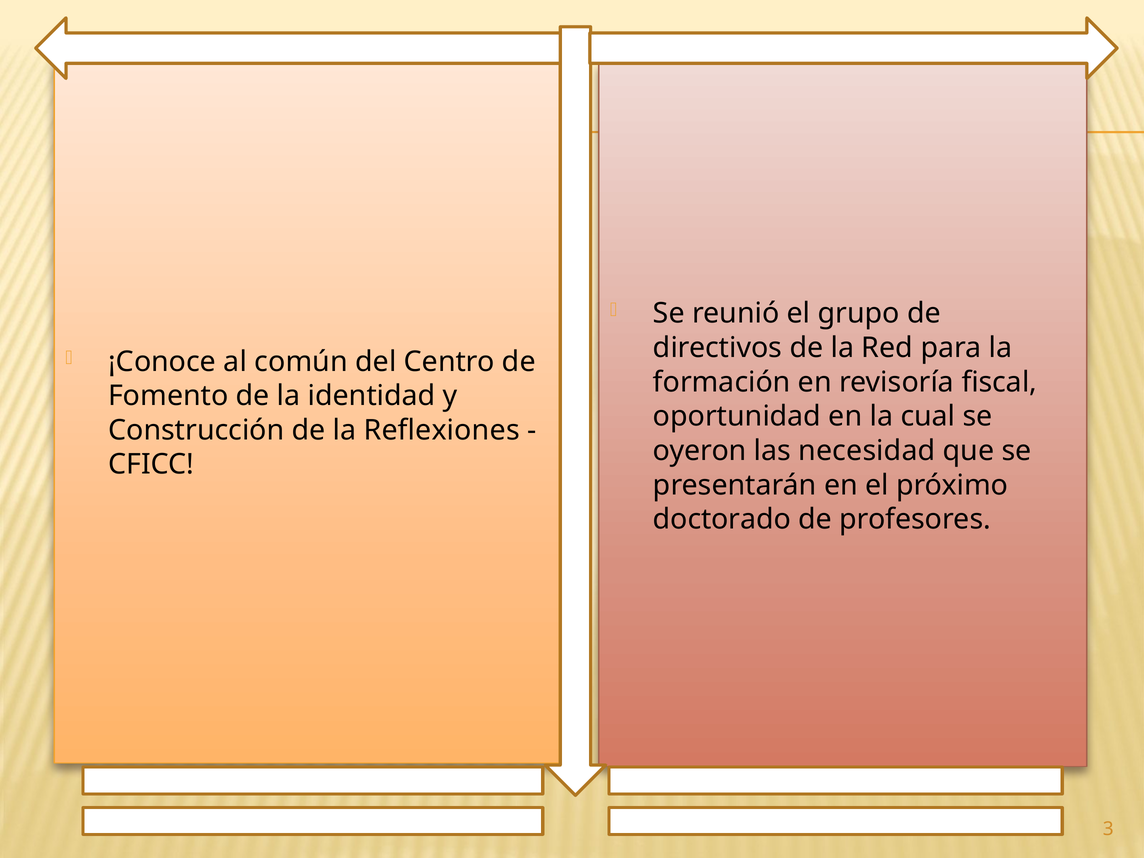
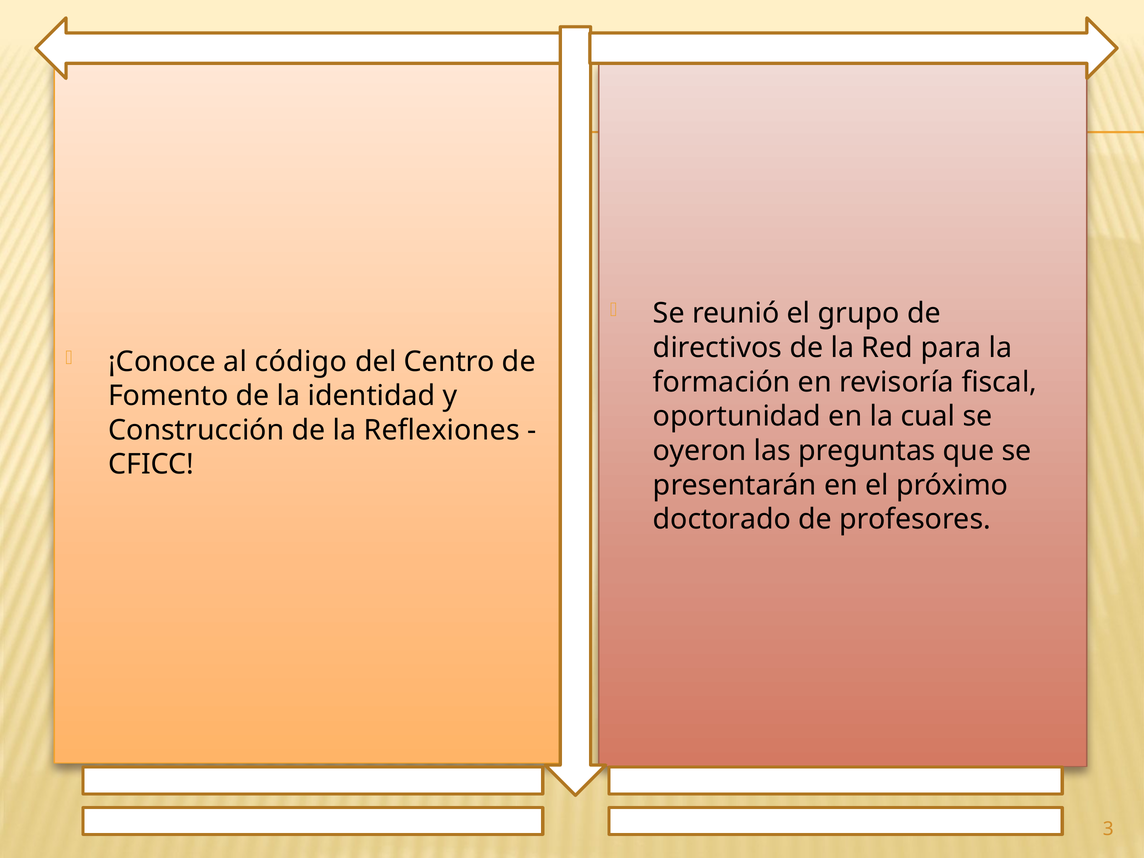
común: común -> código
necesidad: necesidad -> preguntas
